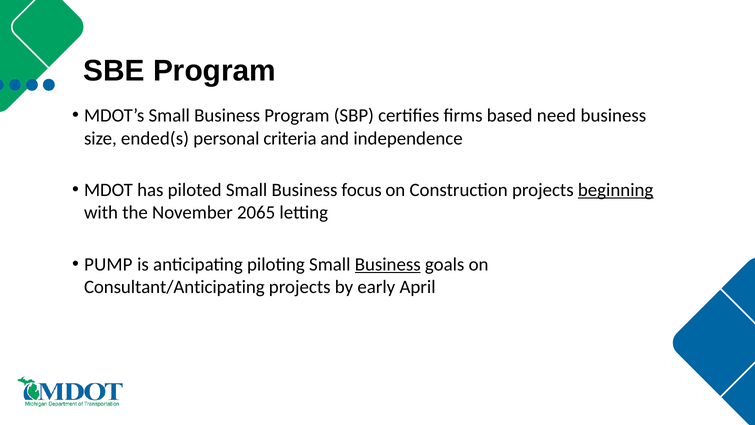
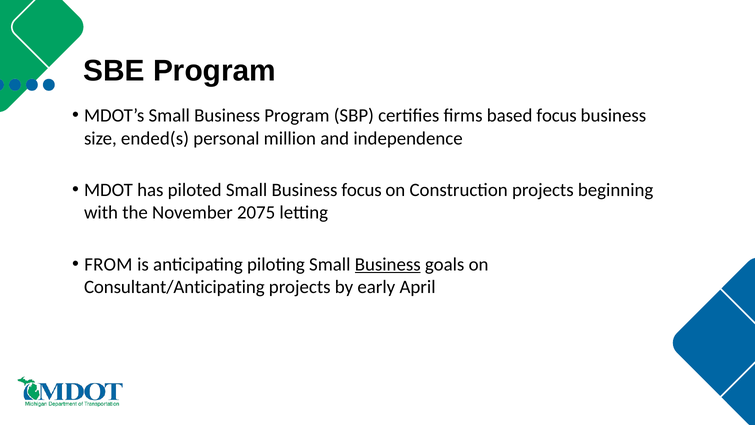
based need: need -> focus
criteria: criteria -> million
beginning underline: present -> none
2065: 2065 -> 2075
PUMP: PUMP -> FROM
